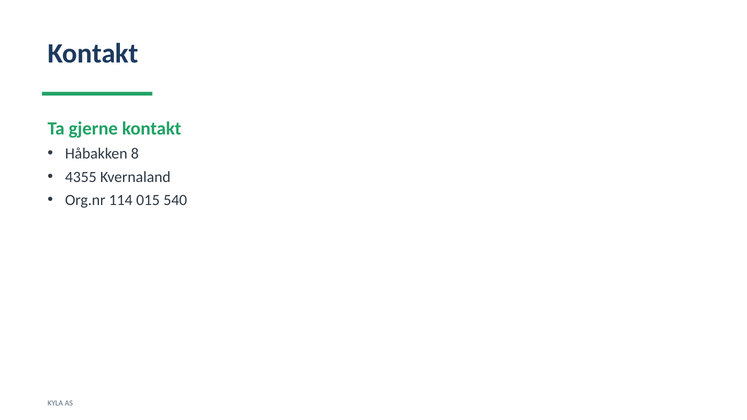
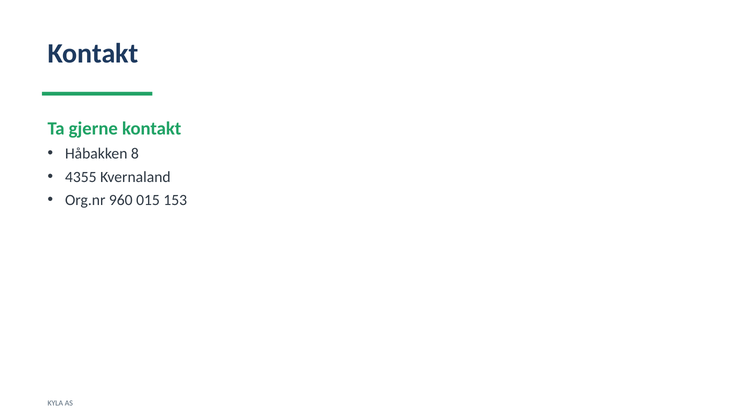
114: 114 -> 960
540: 540 -> 153
